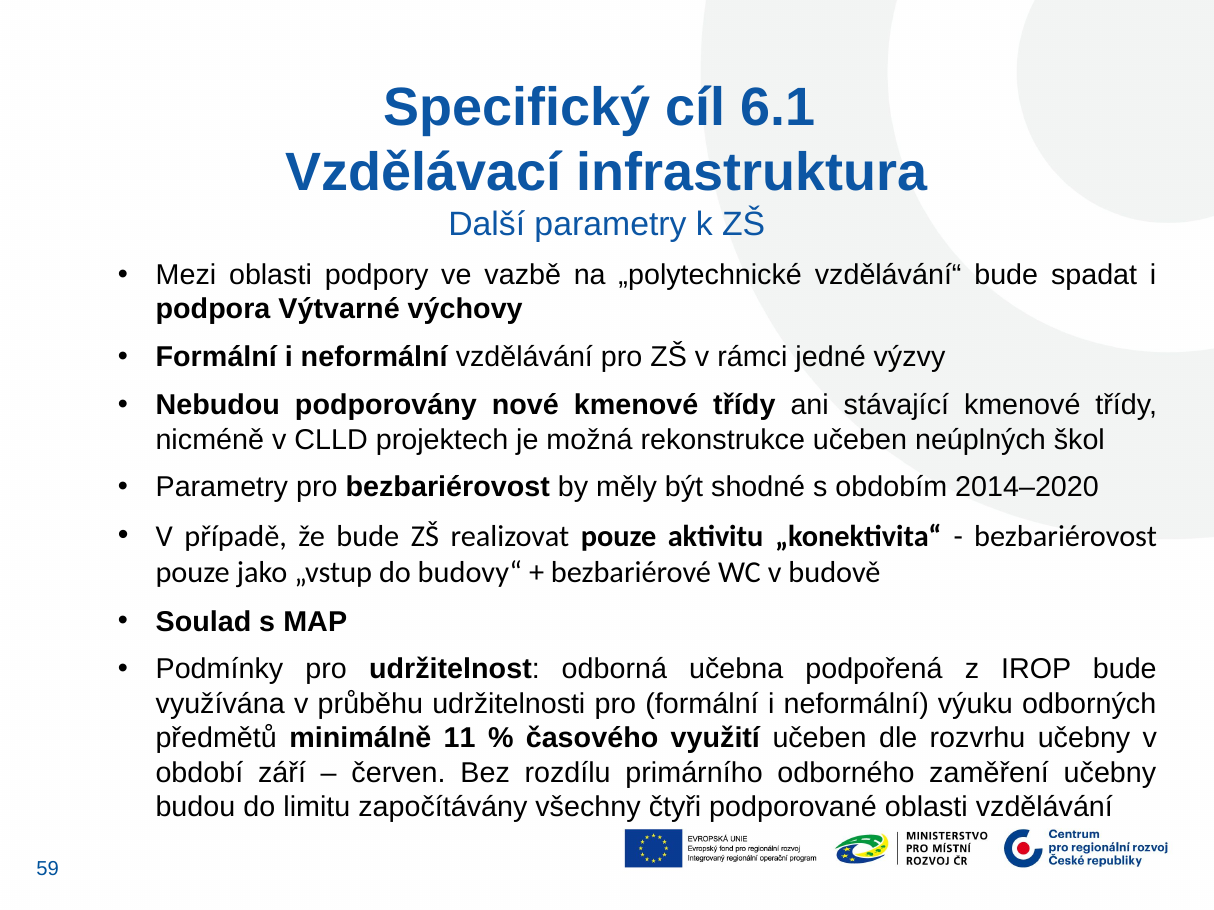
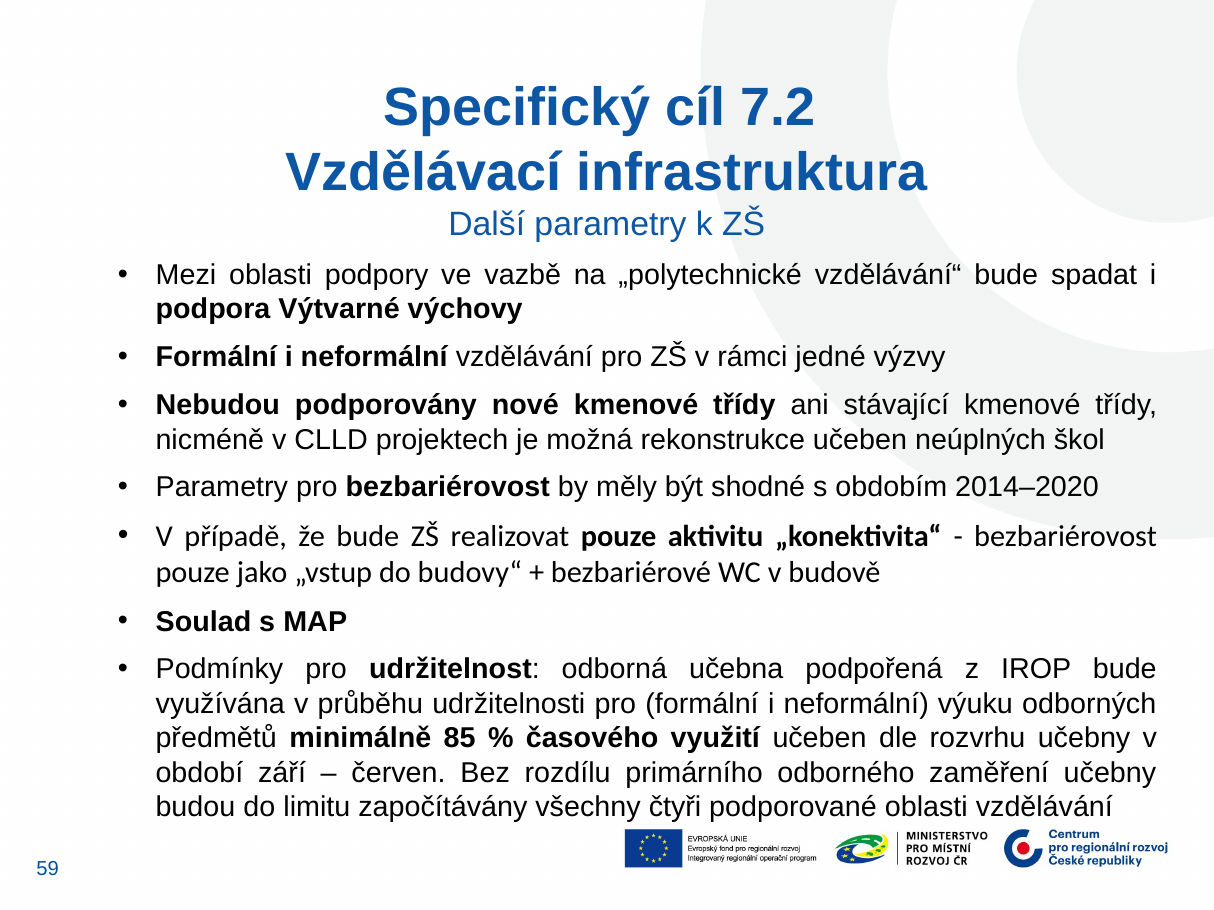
6.1: 6.1 -> 7.2
11: 11 -> 85
